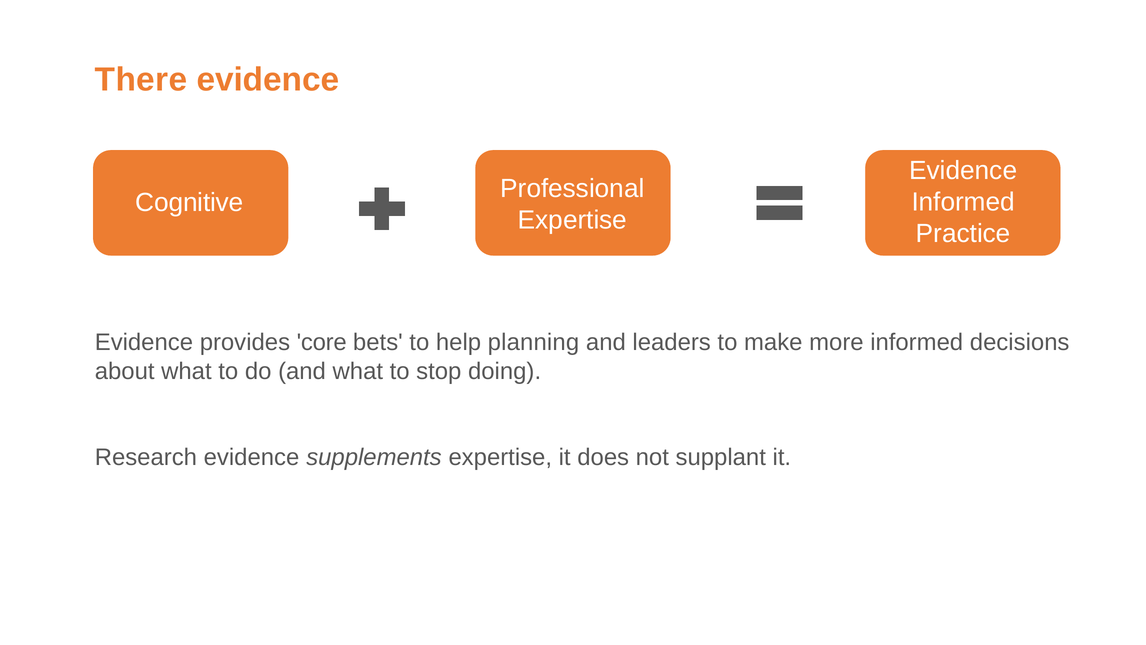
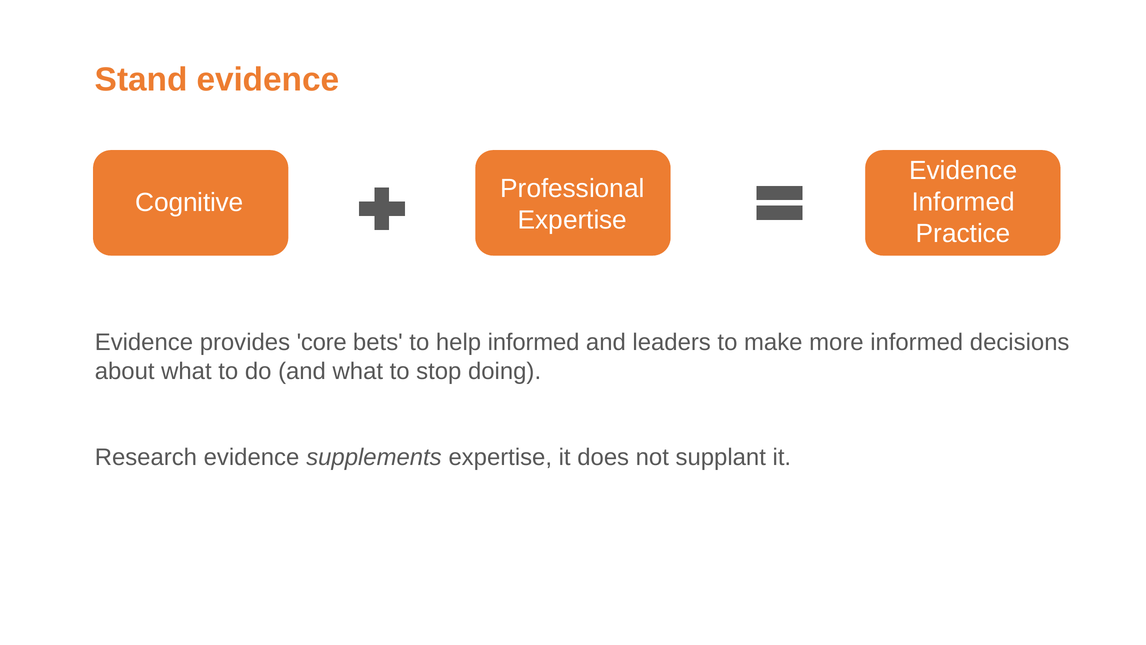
There: There -> Stand
help planning: planning -> informed
